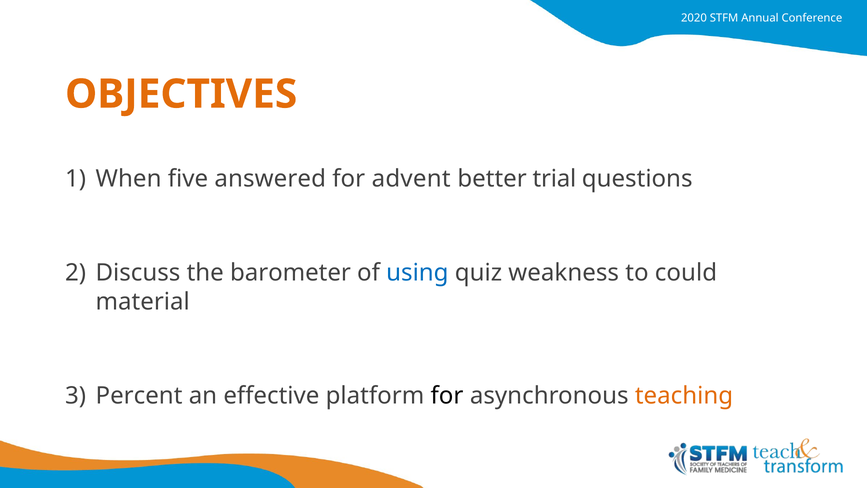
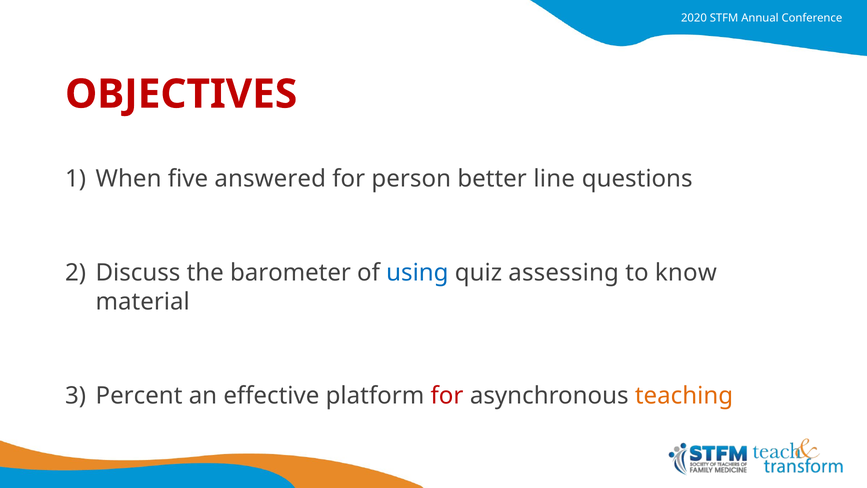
OBJECTIVES colour: orange -> red
advent: advent -> person
trial: trial -> line
weakness: weakness -> assessing
could: could -> know
for at (447, 395) colour: black -> red
